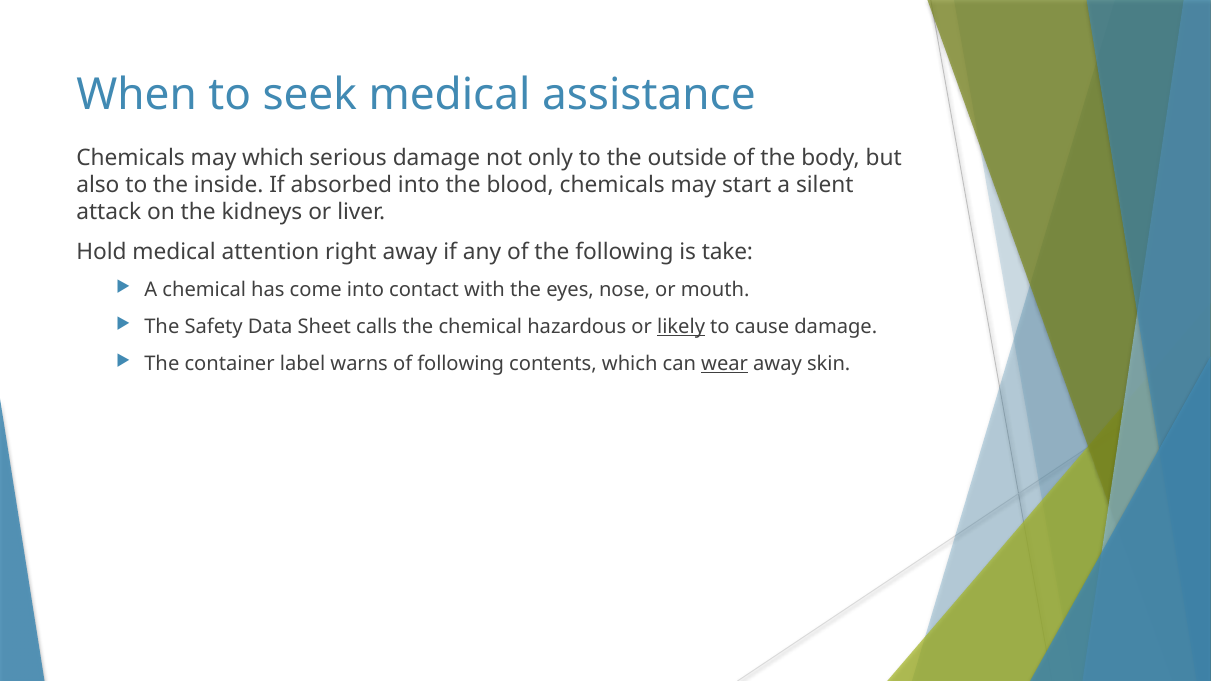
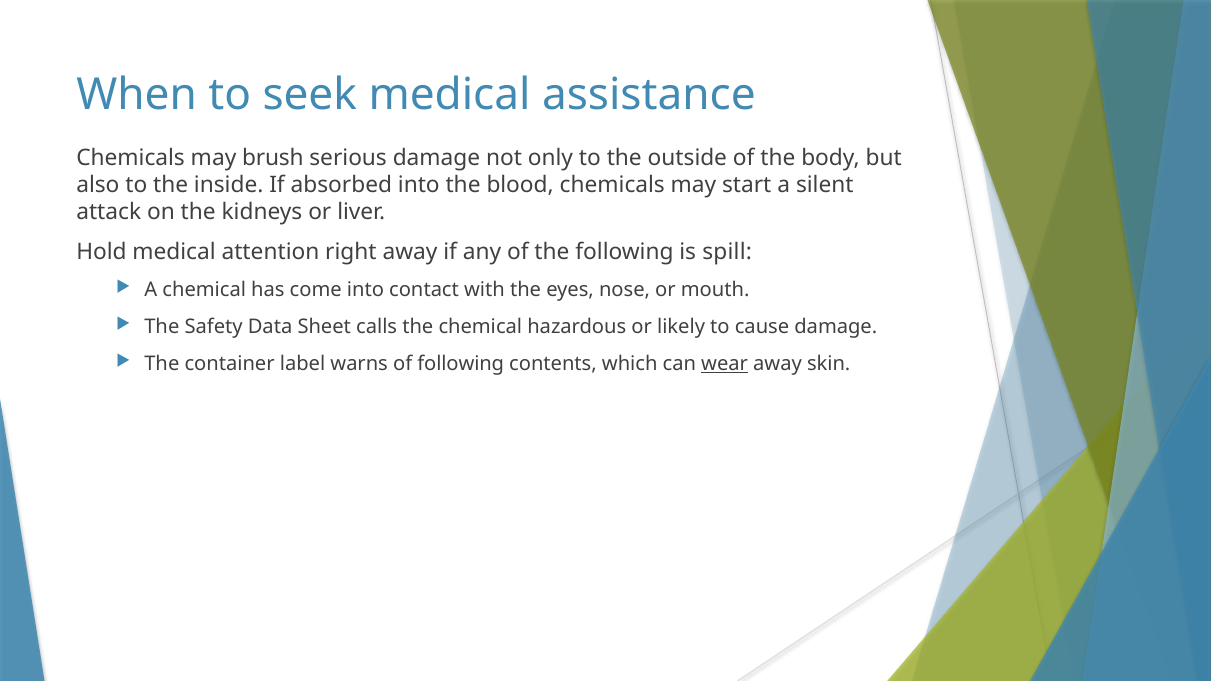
may which: which -> brush
take: take -> spill
likely underline: present -> none
